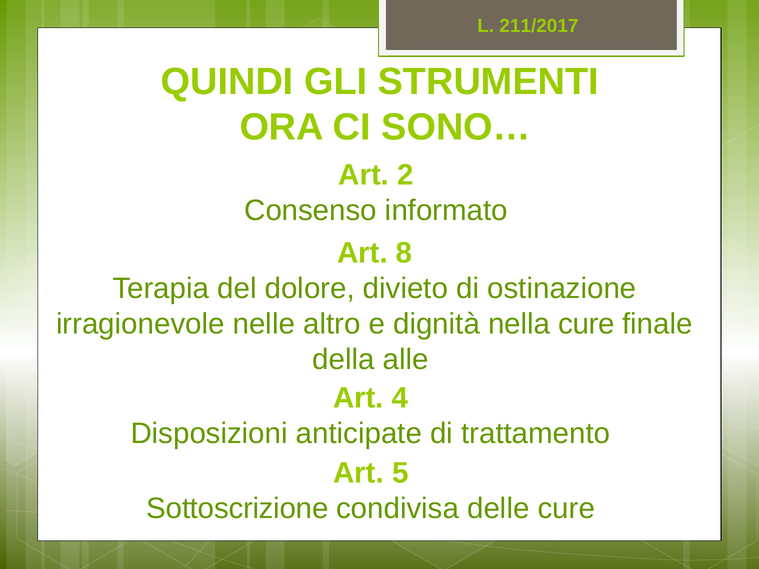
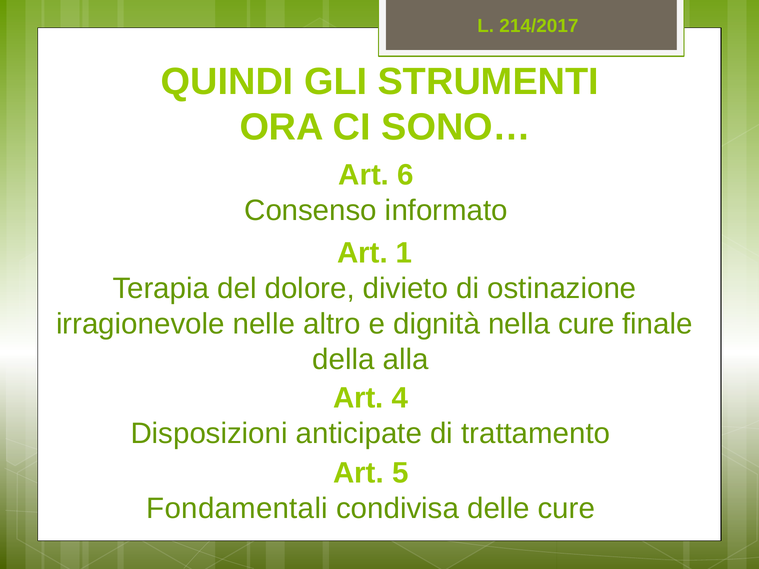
211/2017: 211/2017 -> 214/2017
2: 2 -> 6
8: 8 -> 1
alle: alle -> alla
Sottoscrizione: Sottoscrizione -> Fondamentali
